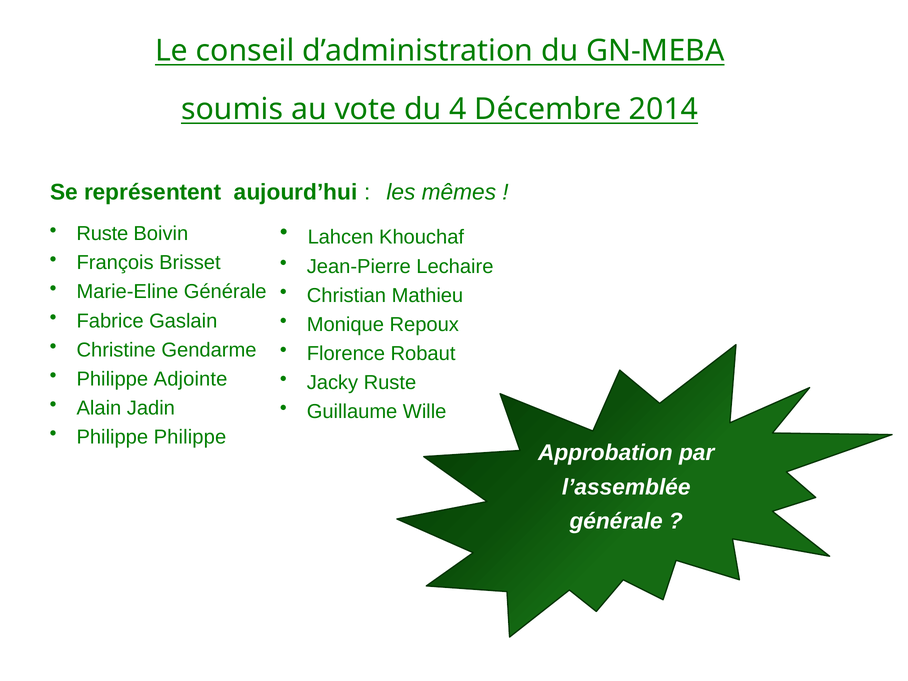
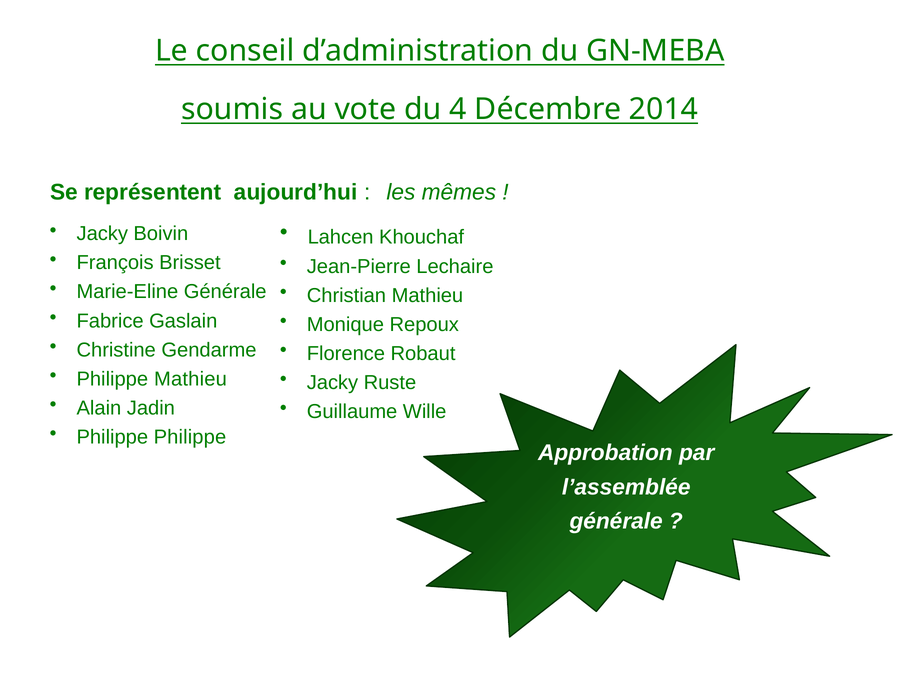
Ruste at (102, 234): Ruste -> Jacky
Philippe Adjointe: Adjointe -> Mathieu
